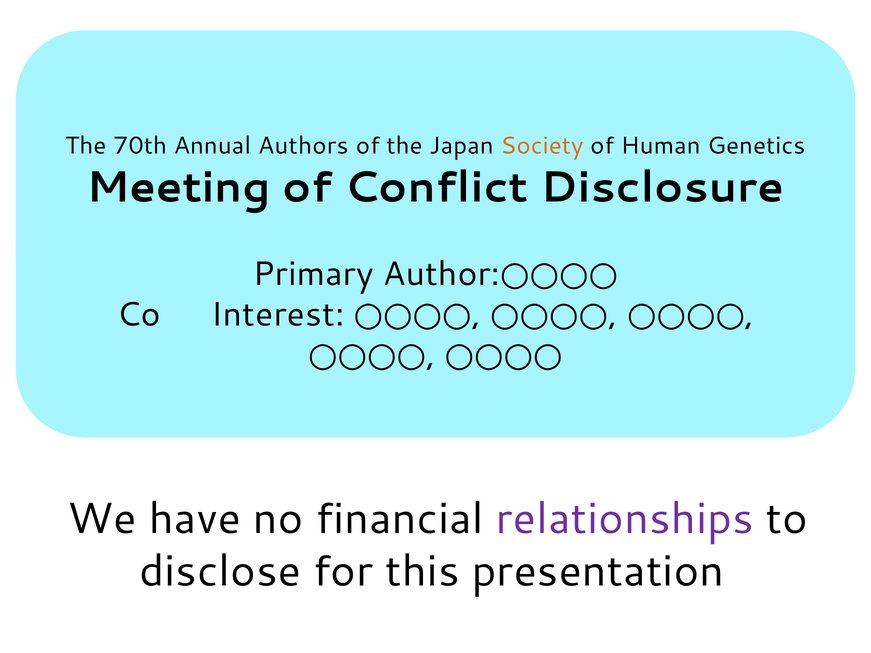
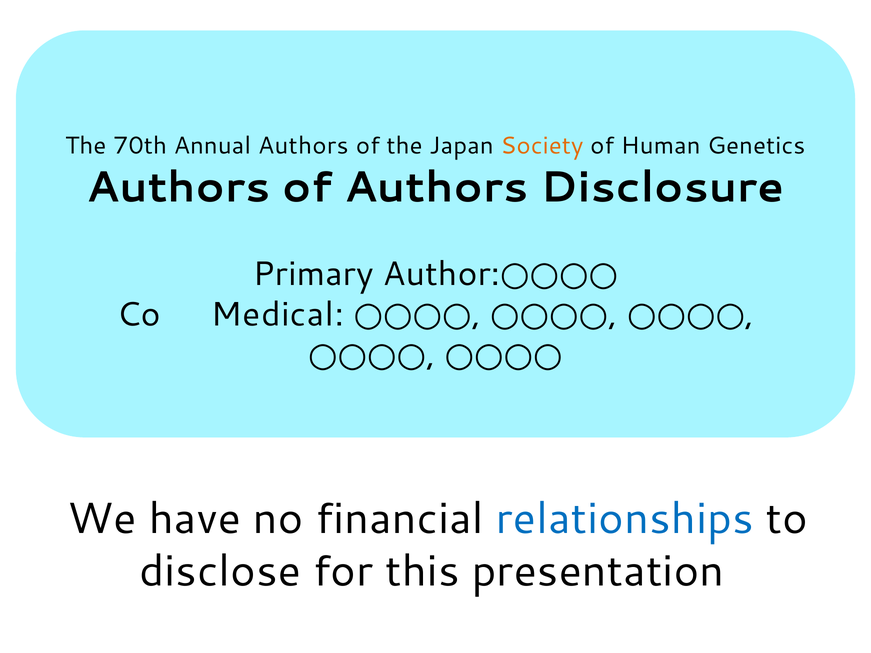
Meeting at (178, 188): Meeting -> Authors
of Conflict: Conflict -> Authors
Interest: Interest -> Medical
relationships colour: purple -> blue
